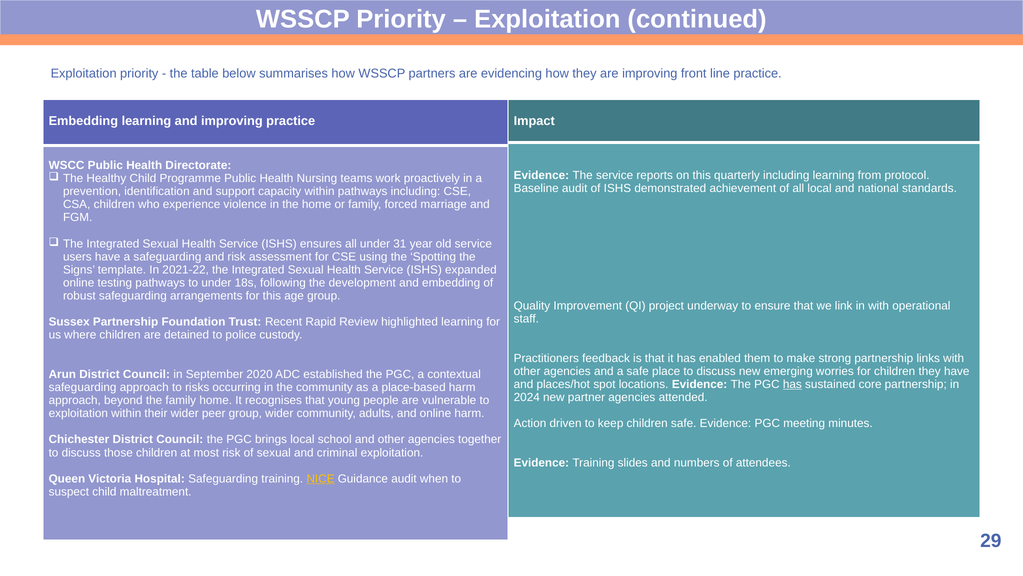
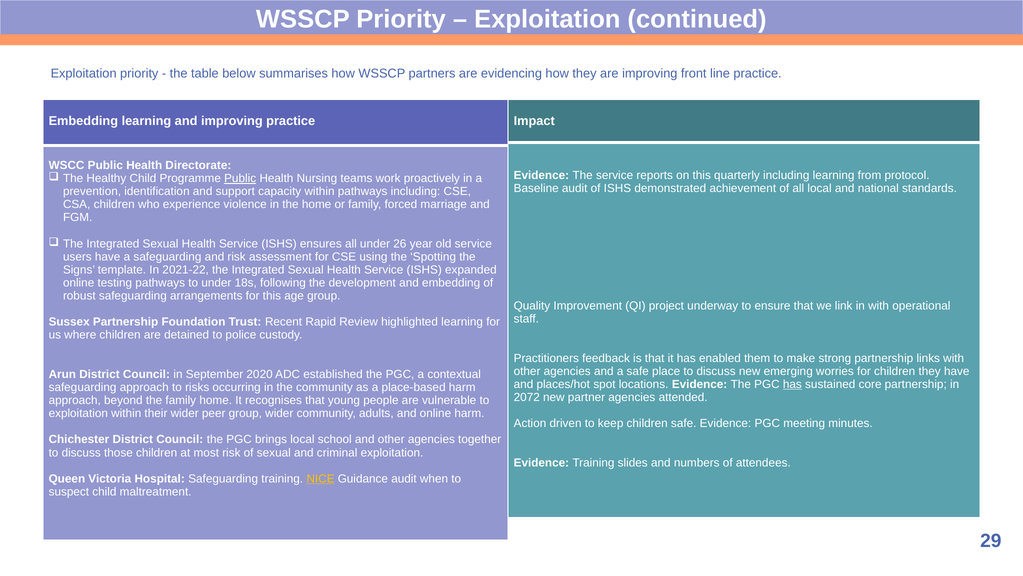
Public at (240, 178) underline: none -> present
31: 31 -> 26
2024: 2024 -> 2072
